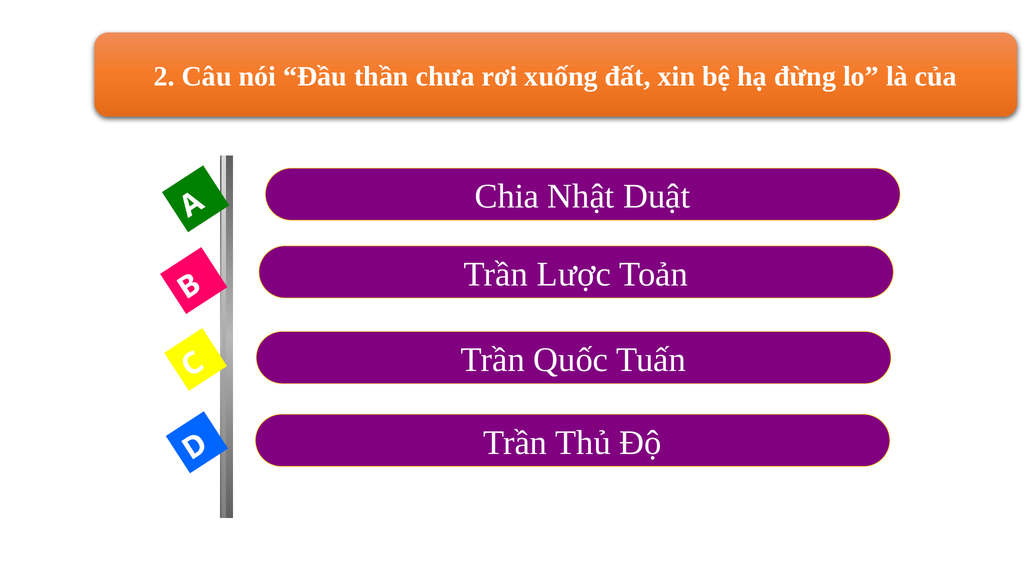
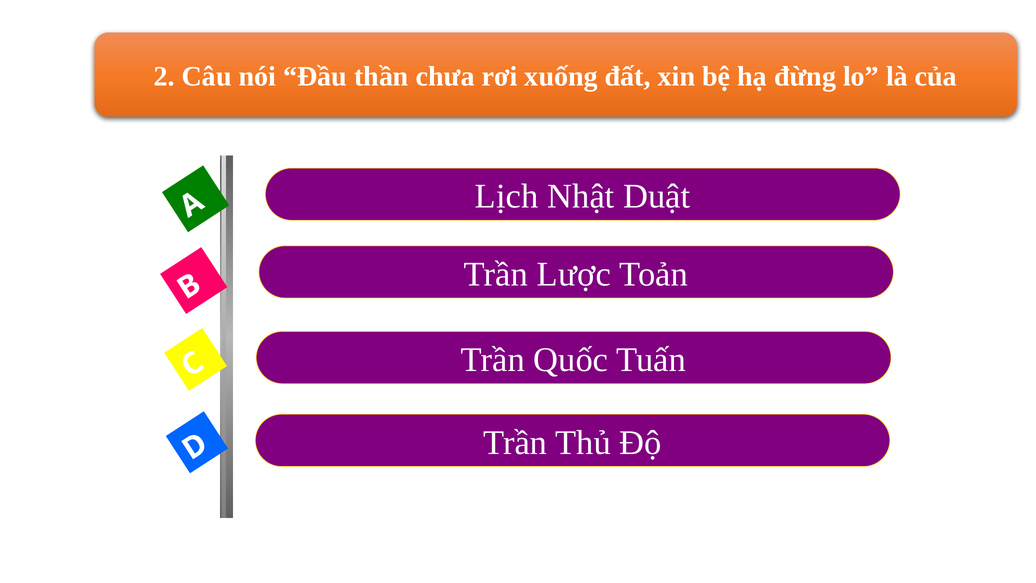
Chia: Chia -> Lịch
